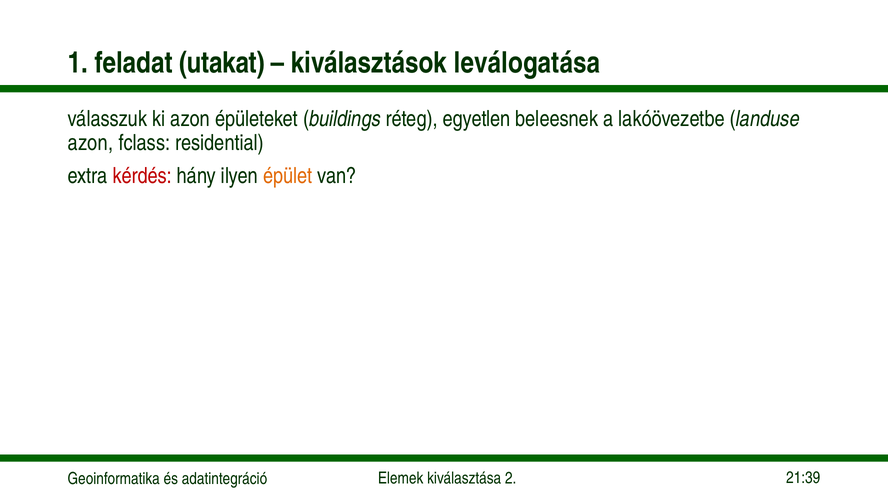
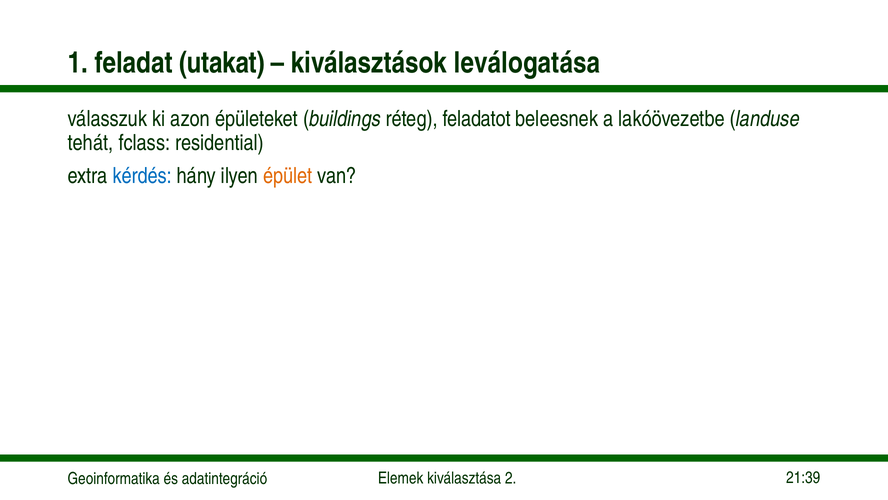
egyetlen: egyetlen -> feladatot
azon at (91, 143): azon -> tehát
kérdés colour: red -> blue
